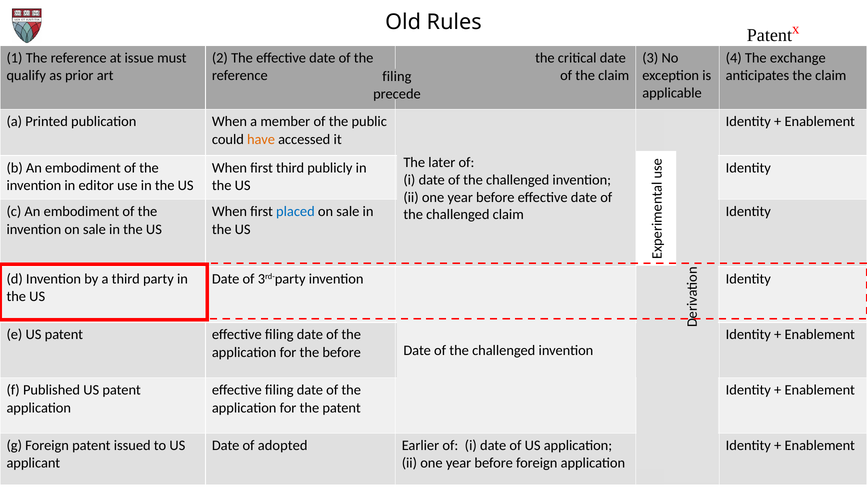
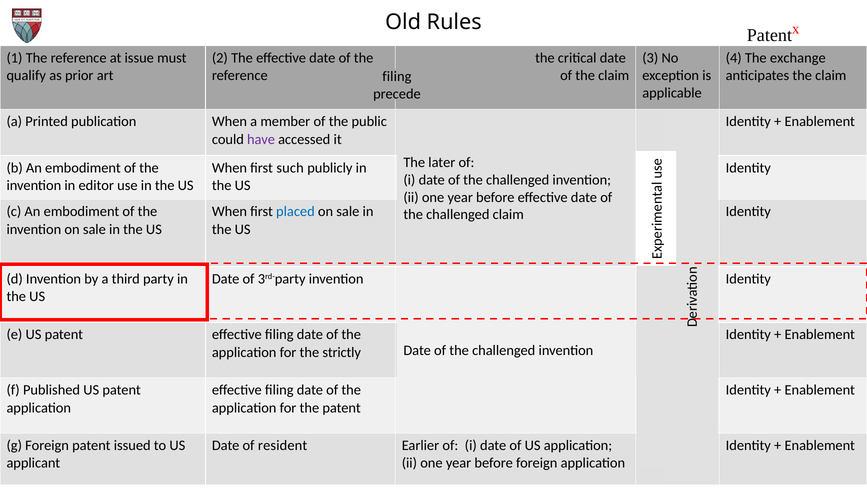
have colour: orange -> purple
first third: third -> such
the before: before -> strictly
adopted: adopted -> resident
